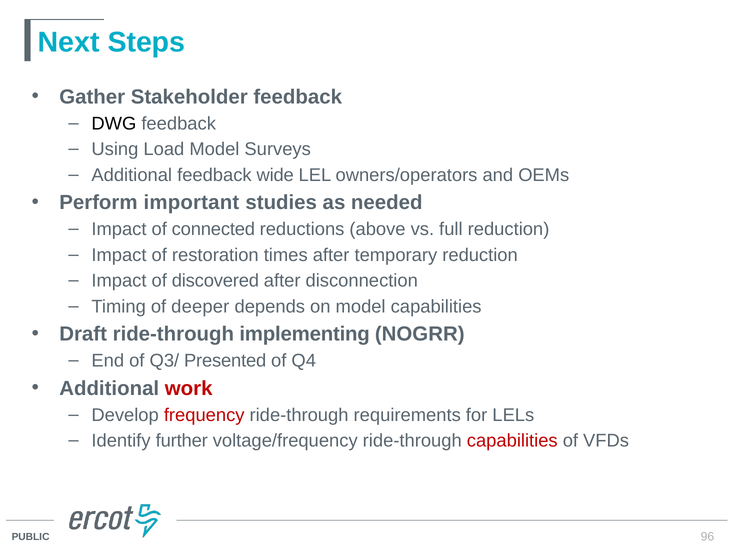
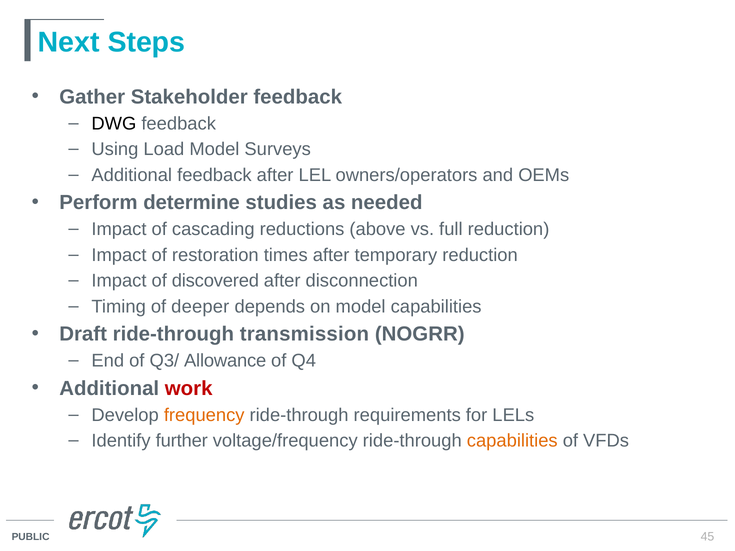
feedback wide: wide -> after
important: important -> determine
connected: connected -> cascading
implementing: implementing -> transmission
Presented: Presented -> Allowance
frequency colour: red -> orange
capabilities at (512, 441) colour: red -> orange
96: 96 -> 45
